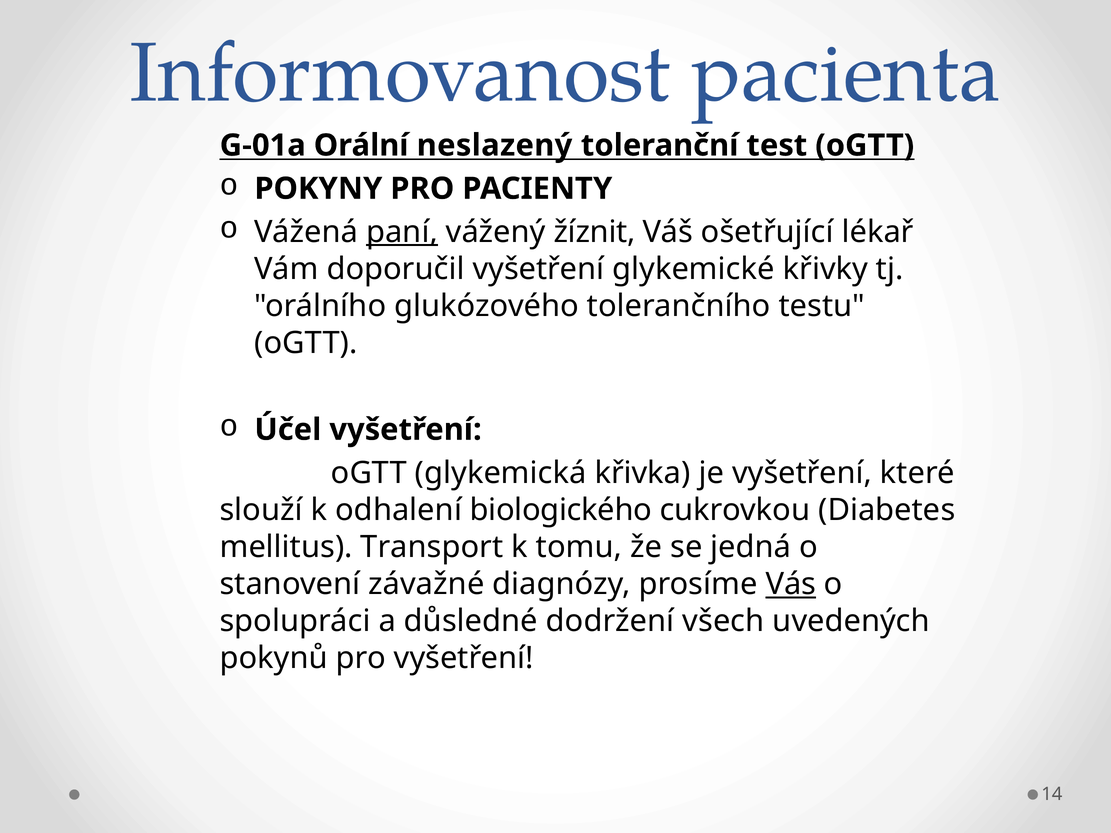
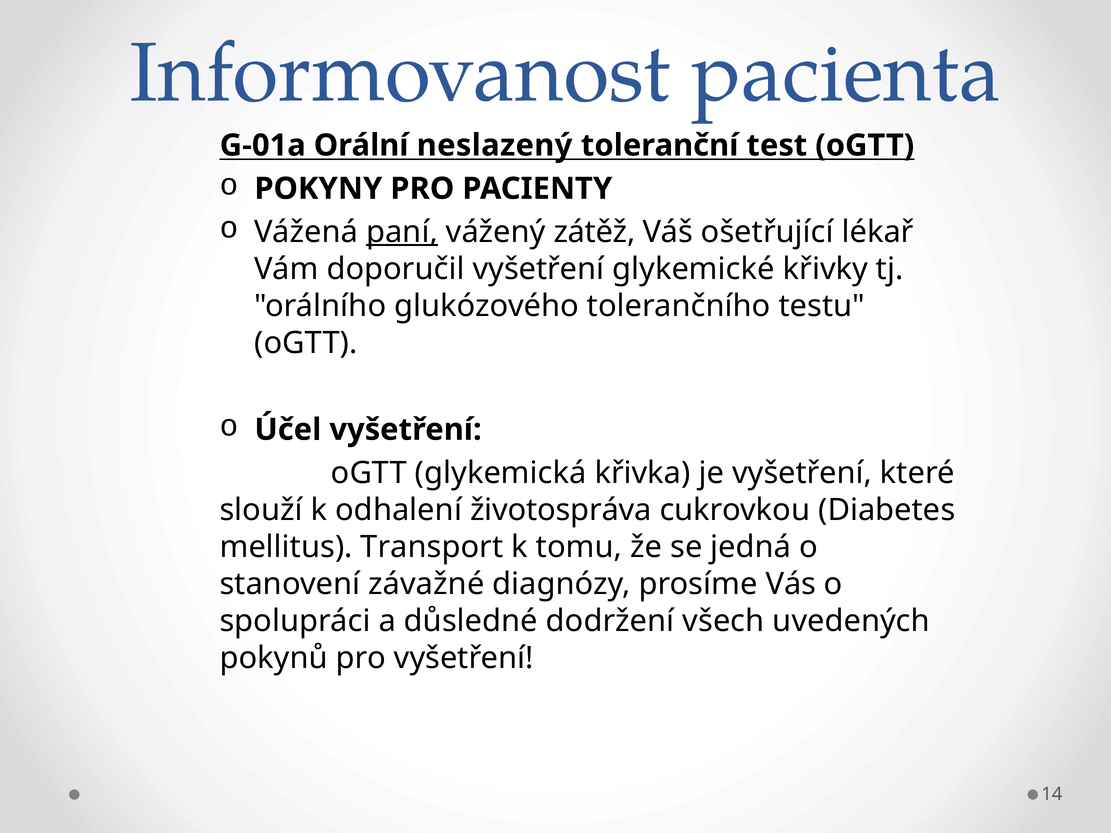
žíznit: žíznit -> zátěž
biologického: biologického -> životospráva
Vás underline: present -> none
